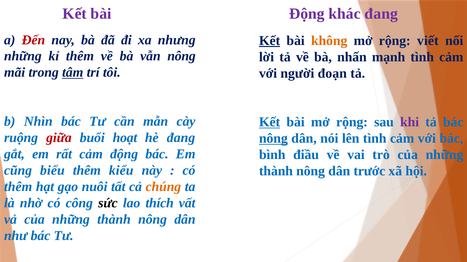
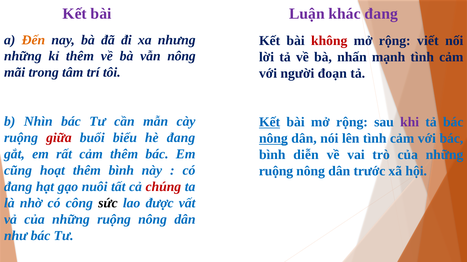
bài Động: Động -> Luận
Đến colour: red -> orange
Kết at (270, 41) underline: present -> none
không colour: orange -> red
tâm underline: present -> none
hoạt: hoạt -> biểu
cảm động: động -> thêm
điầu: điầu -> diễn
biểu: biểu -> hoạt
thêm kiểu: kiểu -> bình
thành at (276, 172): thành -> ruộng
thêm at (18, 187): thêm -> đang
chúng colour: orange -> red
thích: thích -> được
vả của những thành: thành -> ruộng
